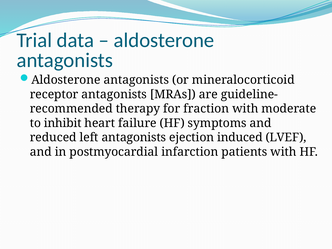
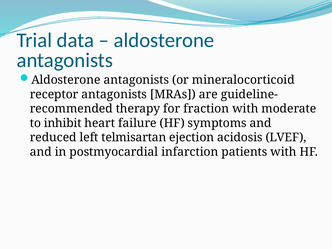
left antagonists: antagonists -> telmisartan
induced: induced -> acidosis
